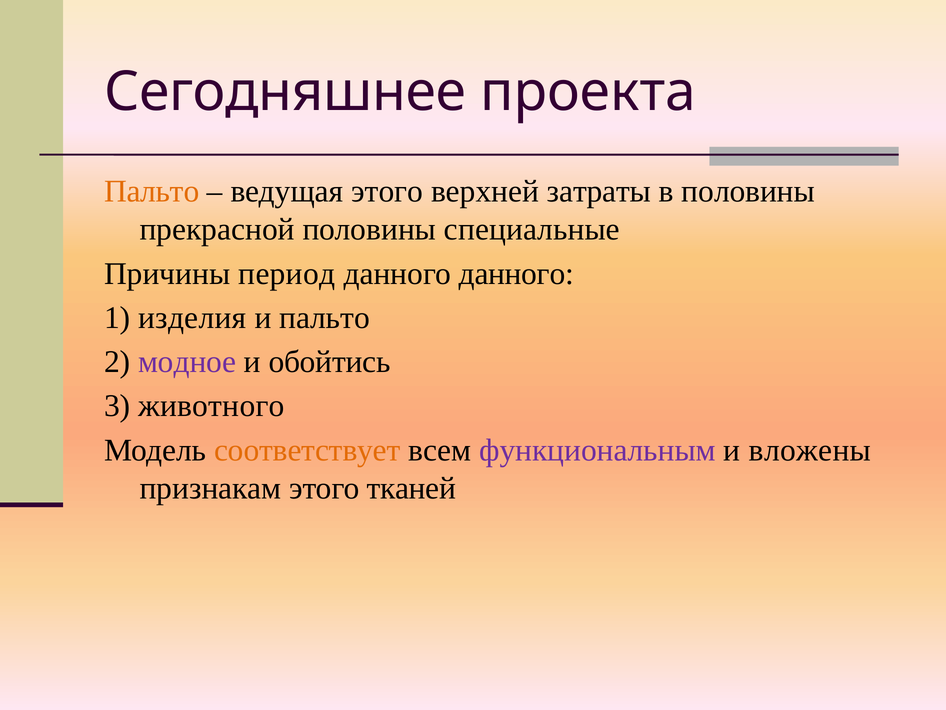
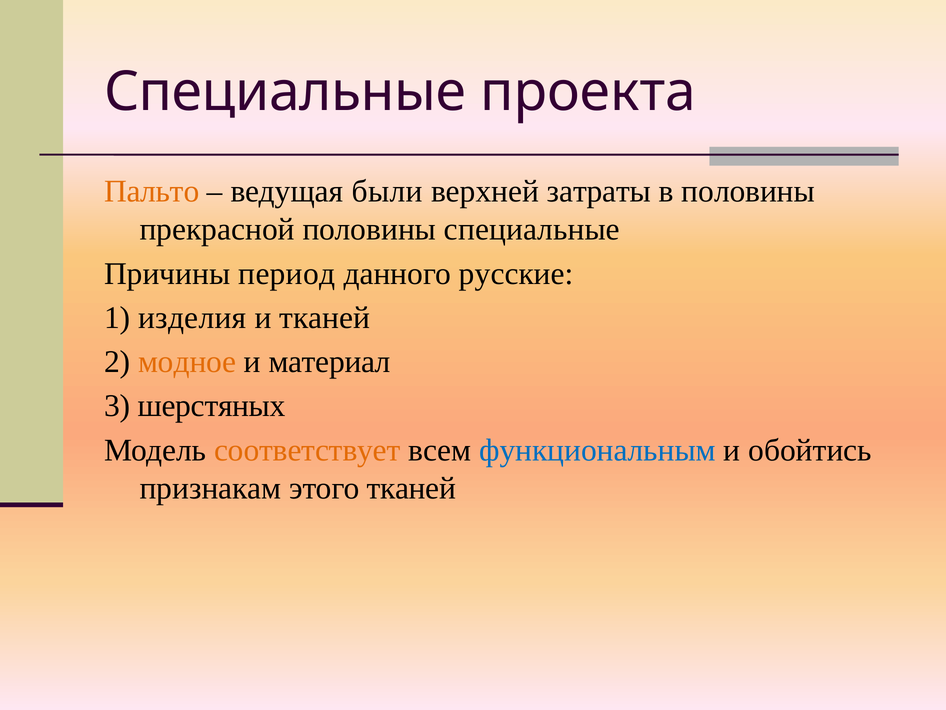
Сегодняшнее at (285, 92): Сегодняшнее -> Специальные
ведущая этого: этого -> были
данного данного: данного -> русские
и пальто: пальто -> тканей
модное colour: purple -> orange
обойтись: обойтись -> материал
животного: животного -> шерстяных
функциональным colour: purple -> blue
вложены: вложены -> обойтись
